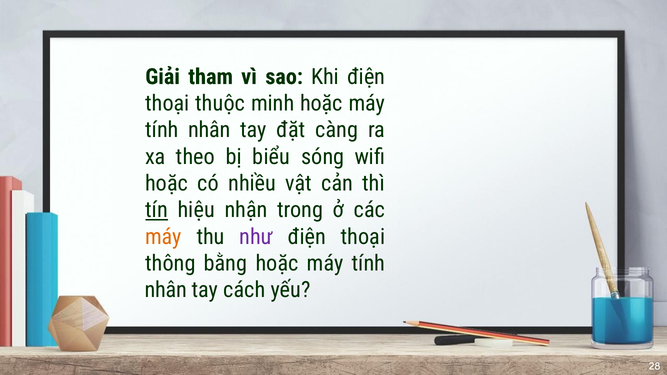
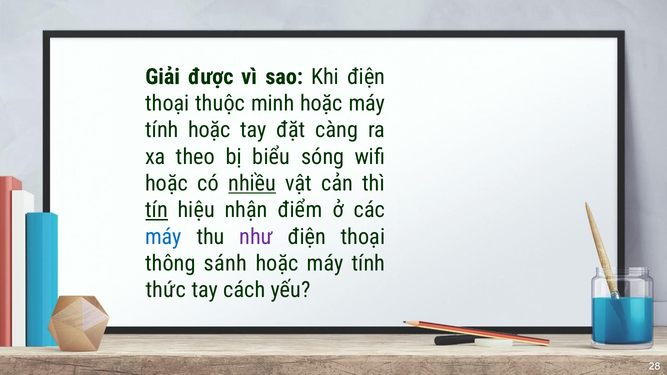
tham: tham -> được
nhân at (209, 130): nhân -> hoặc
nhiều underline: none -> present
trong: trong -> điểm
máy at (164, 237) colour: orange -> blue
bằng: bằng -> sánh
nhân at (166, 290): nhân -> thức
